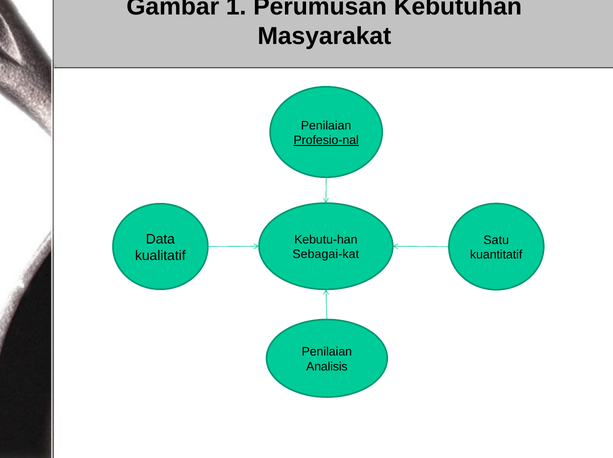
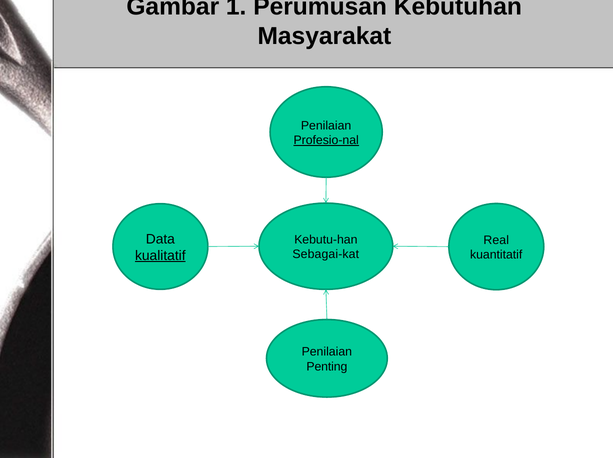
Satu: Satu -> Real
kualitatif underline: none -> present
Analisis: Analisis -> Penting
